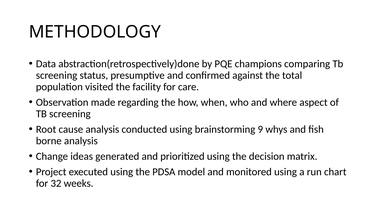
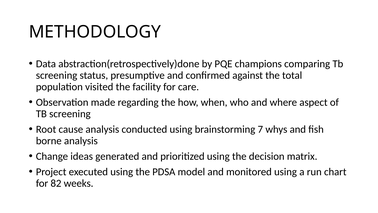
9: 9 -> 7
32: 32 -> 82
